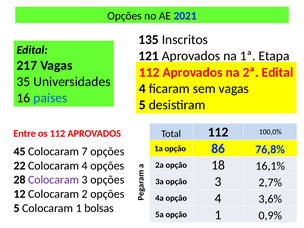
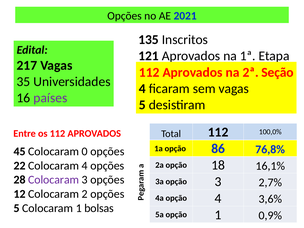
2ª Edital: Edital -> Seção
países colour: blue -> purple
7: 7 -> 0
